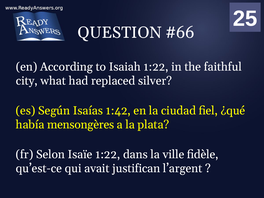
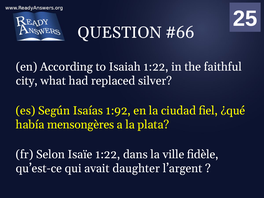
1:42: 1:42 -> 1:92
justifican: justifican -> daughter
